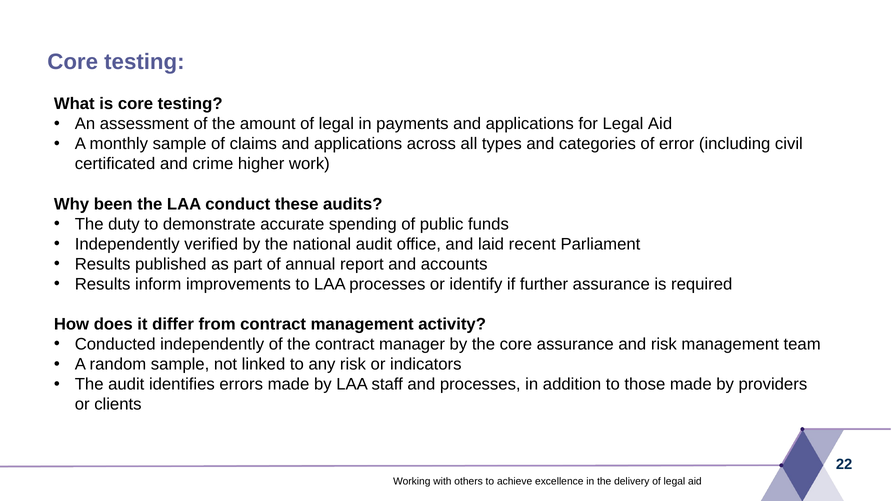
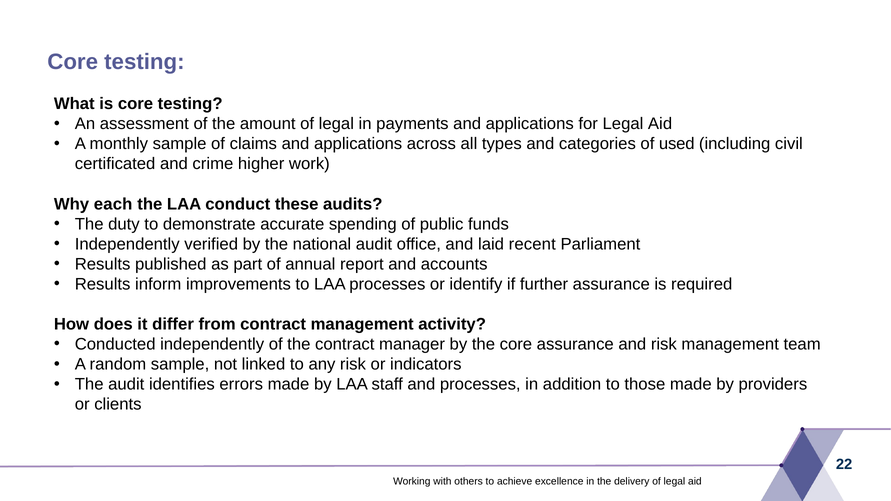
error: error -> used
been: been -> each
